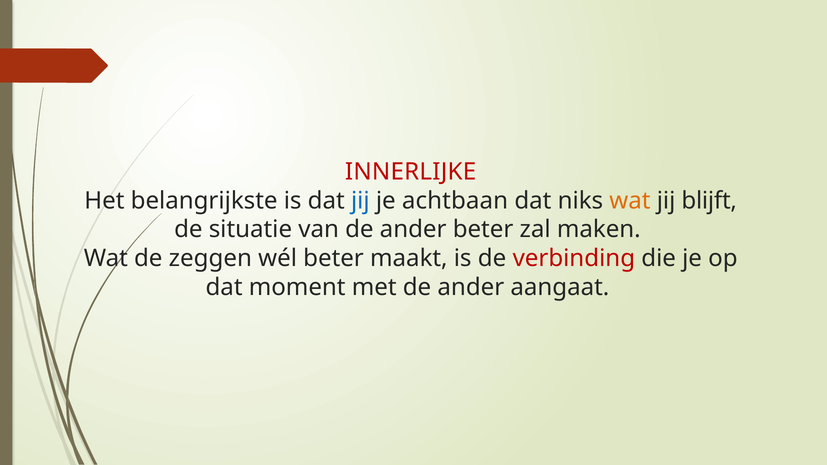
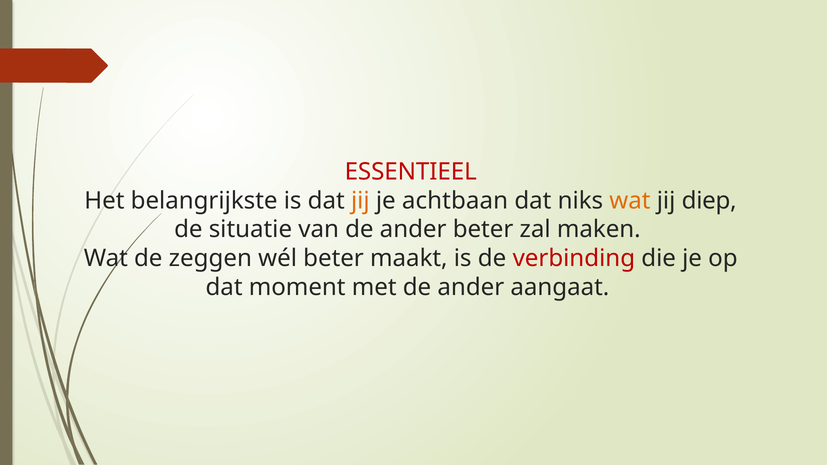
INNERLIJKE: INNERLIJKE -> ESSENTIEEL
jij at (360, 201) colour: blue -> orange
blijft: blijft -> diep
